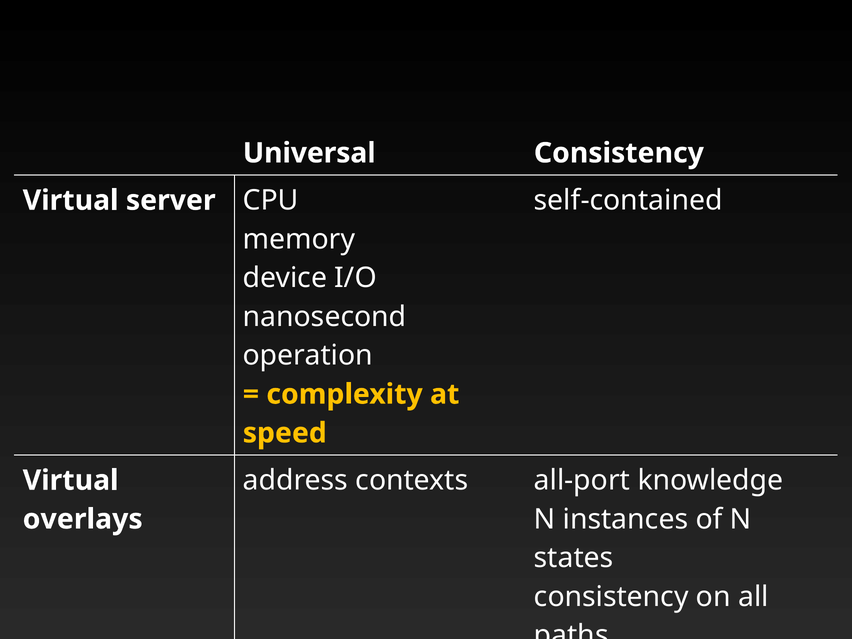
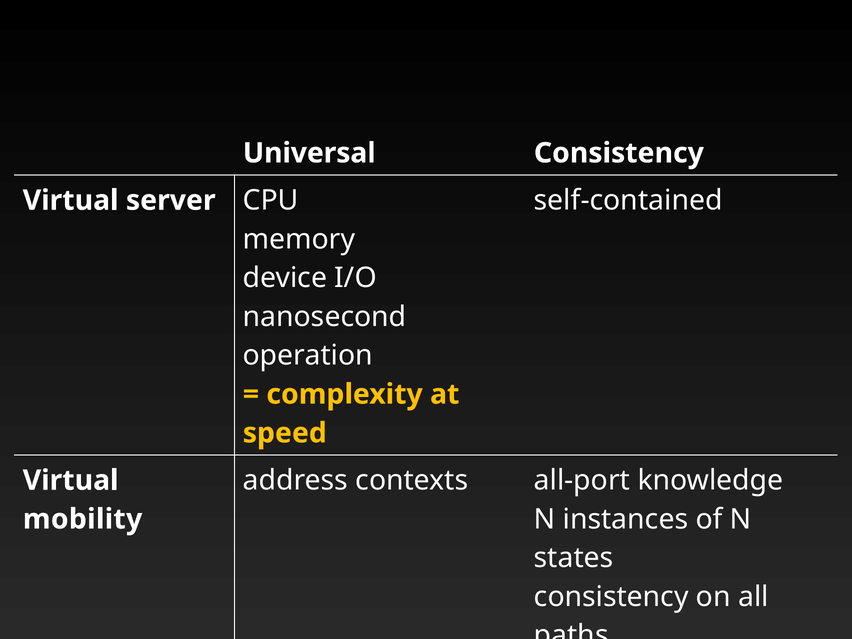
overlays: overlays -> mobility
